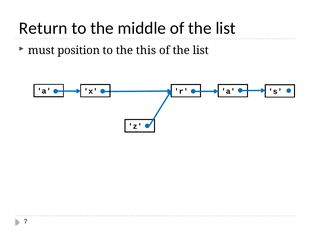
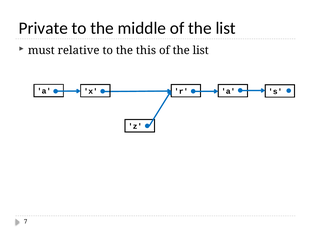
Return: Return -> Private
position: position -> relative
